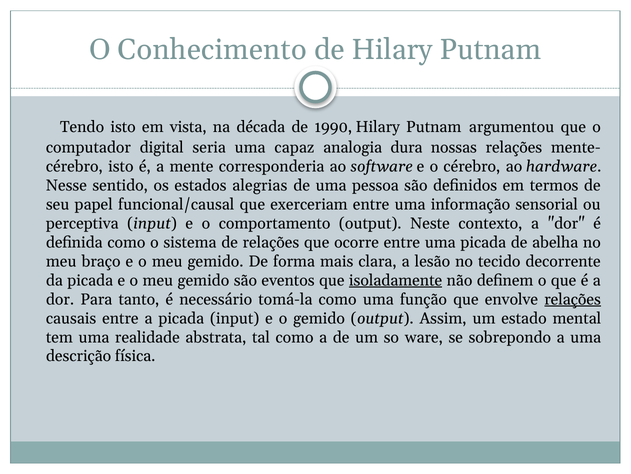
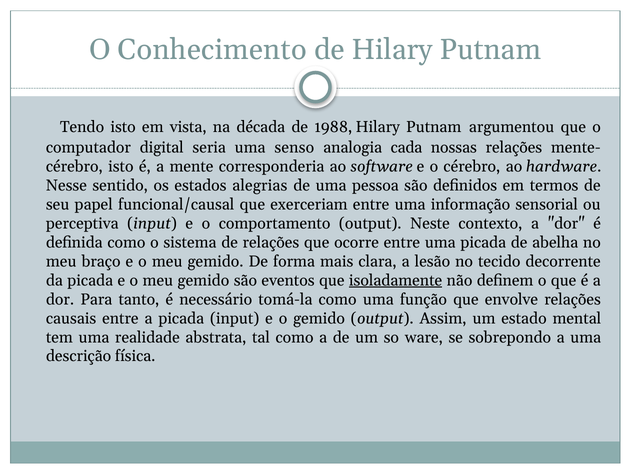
1990: 1990 -> 1988
capaz: capaz -> senso
dura: dura -> cada
relações at (573, 299) underline: present -> none
